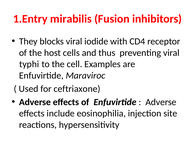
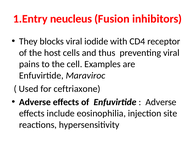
mirabilis: mirabilis -> neucleus
typhi: typhi -> pains
